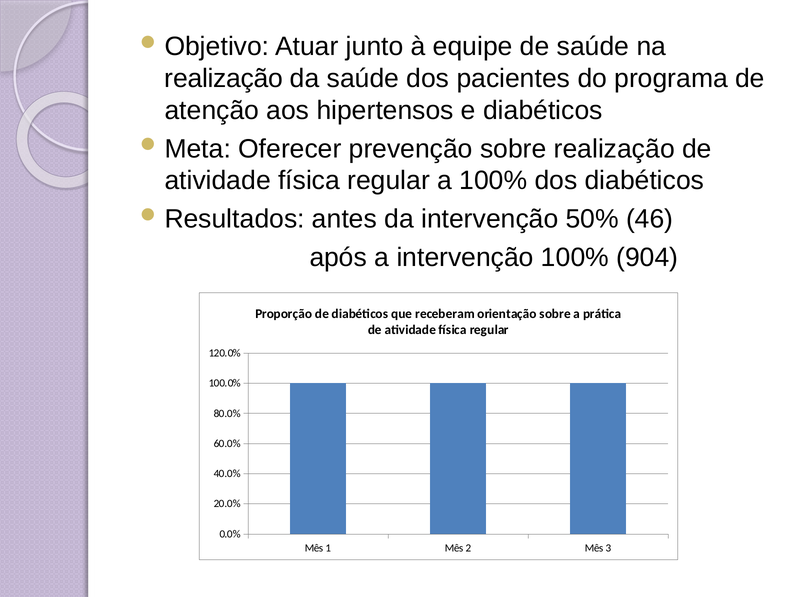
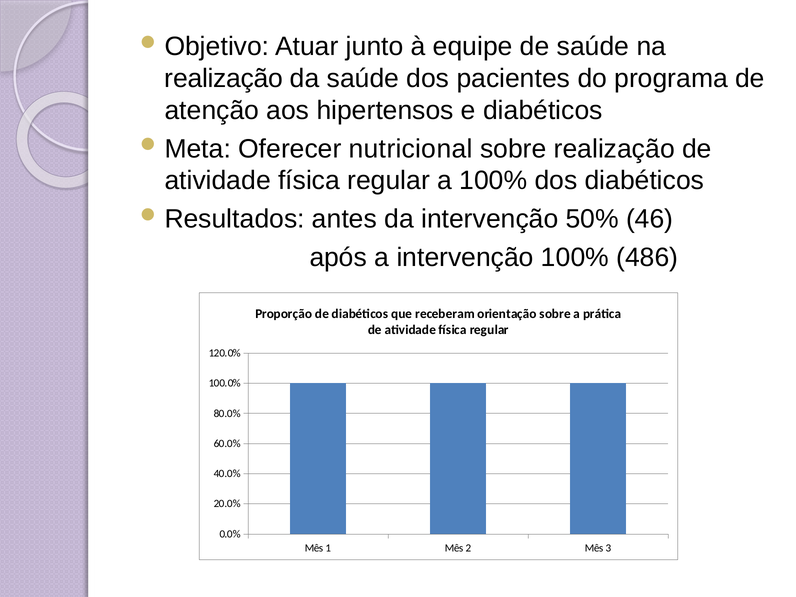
prevenção: prevenção -> nutricional
904: 904 -> 486
